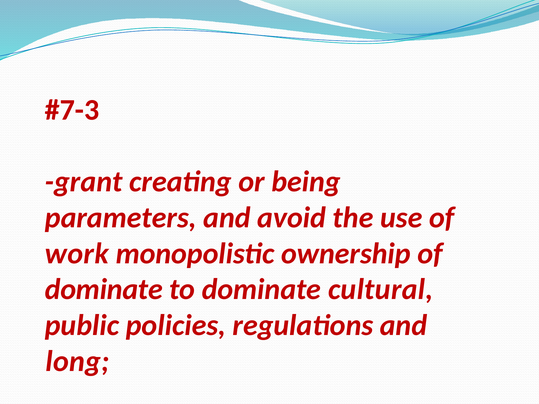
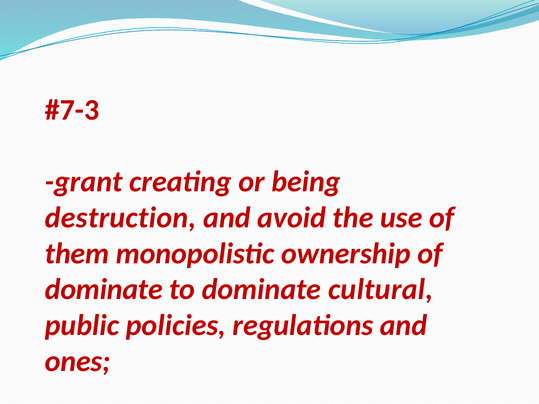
parameters: parameters -> destruction
work: work -> them
long: long -> ones
